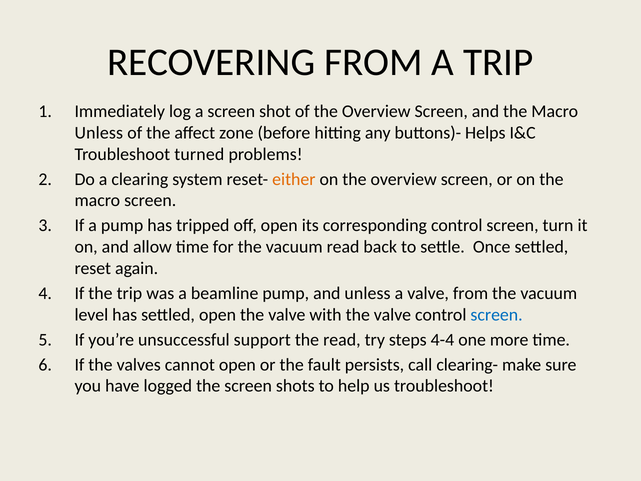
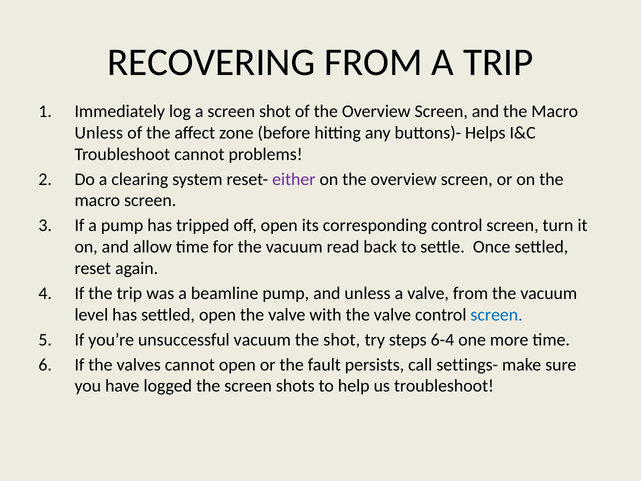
Troubleshoot turned: turned -> cannot
either colour: orange -> purple
unsuccessful support: support -> vacuum
the read: read -> shot
4-4: 4-4 -> 6-4
clearing-: clearing- -> settings-
